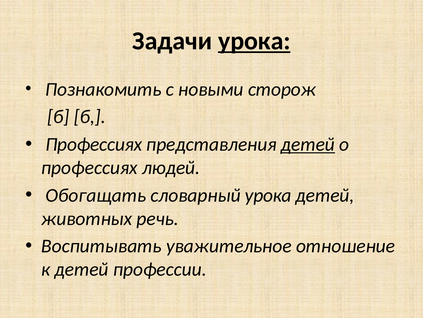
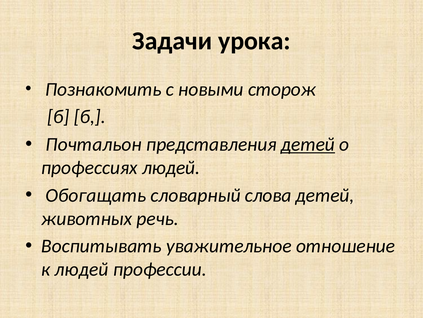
урока at (254, 41) underline: present -> none
Профессиях at (94, 144): Профессиях -> Почтальон
словарный урока: урока -> слова
к детей: детей -> людей
